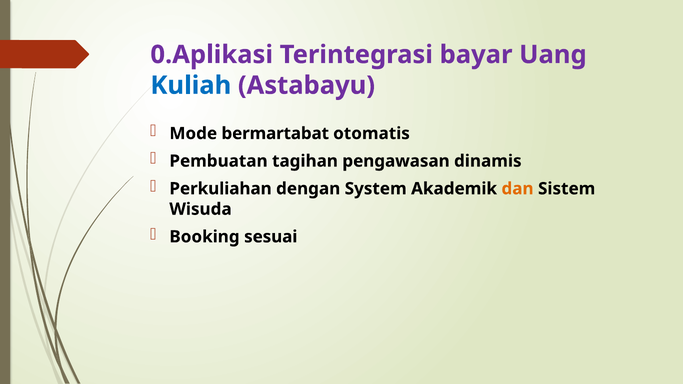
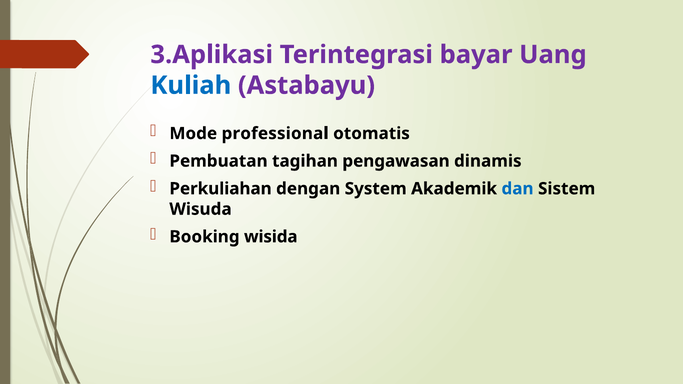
0.Aplikasi: 0.Aplikasi -> 3.Aplikasi
bermartabat: bermartabat -> professional
dan colour: orange -> blue
sesuai: sesuai -> wisida
